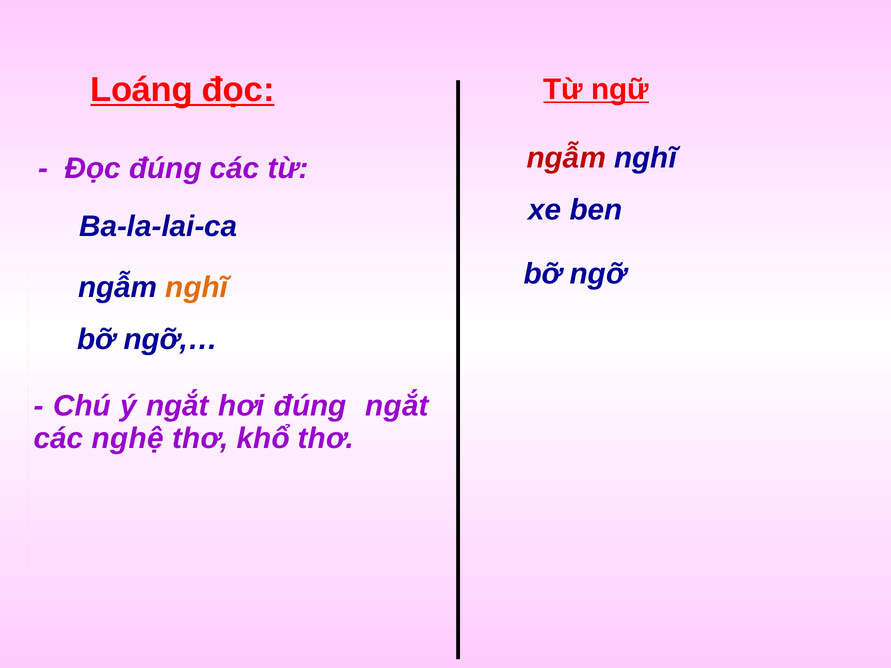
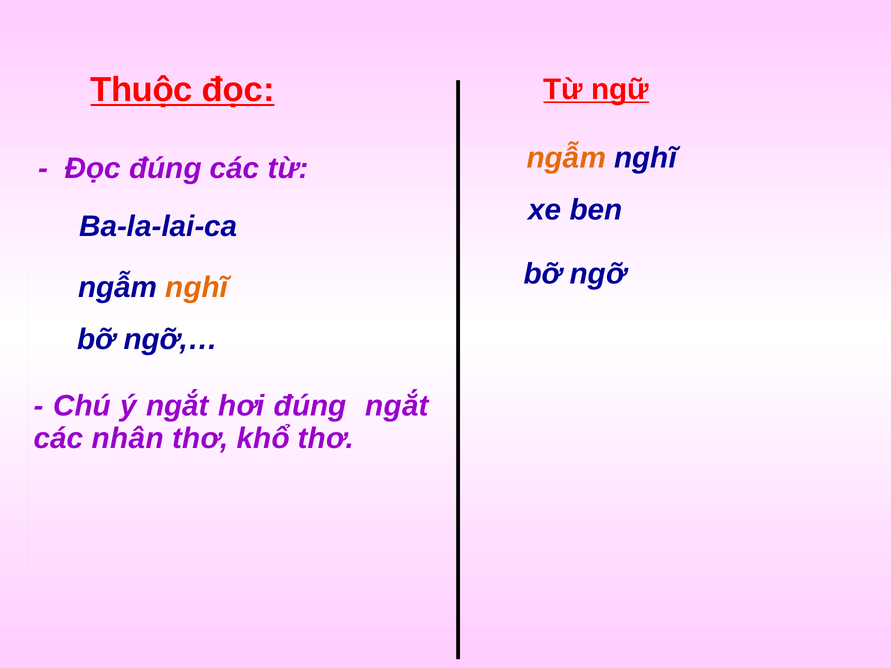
Loáng: Loáng -> Thuộc
ngẫm at (566, 158) colour: red -> orange
nghệ: nghệ -> nhân
